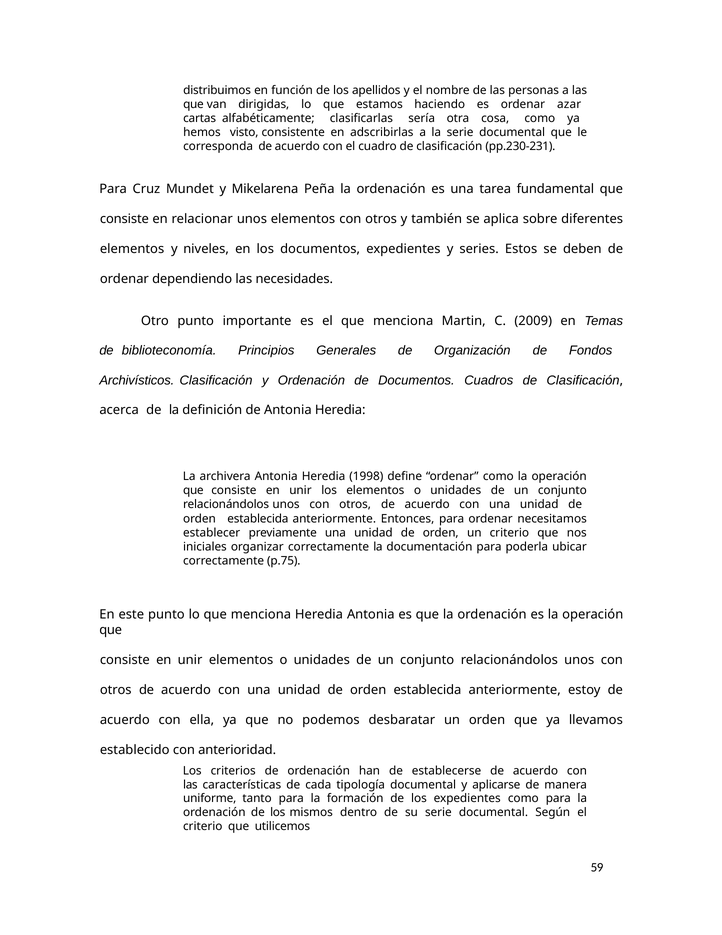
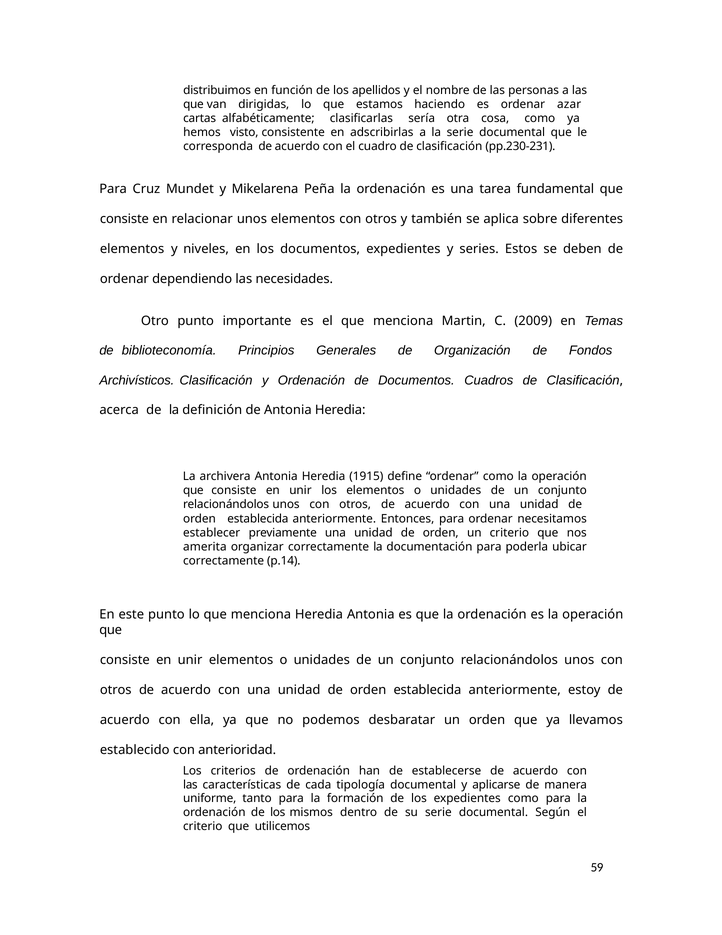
1998: 1998 -> 1915
iniciales: iniciales -> amerita
p.75: p.75 -> p.14
